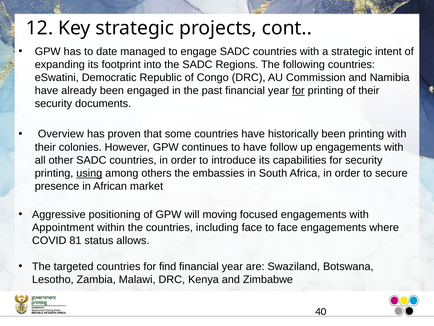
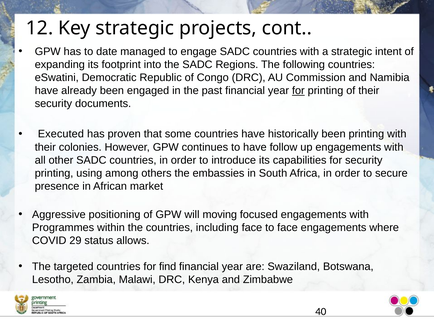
Overview: Overview -> Executed
using underline: present -> none
Appointment: Appointment -> Programmes
81: 81 -> 29
